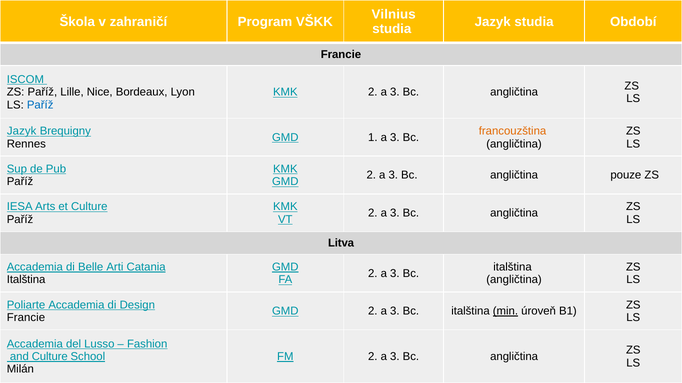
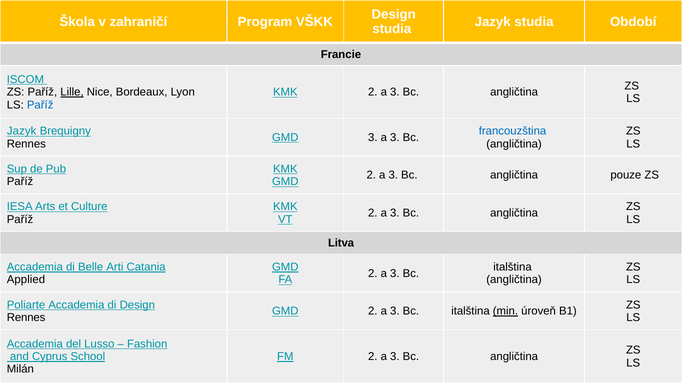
Vilnius at (394, 14): Vilnius -> Design
Lille underline: none -> present
francouzština colour: orange -> blue
GMD 1: 1 -> 3
Italština at (26, 280): Italština -> Applied
Francie at (26, 318): Francie -> Rennes
and Culture: Culture -> Cyprus
